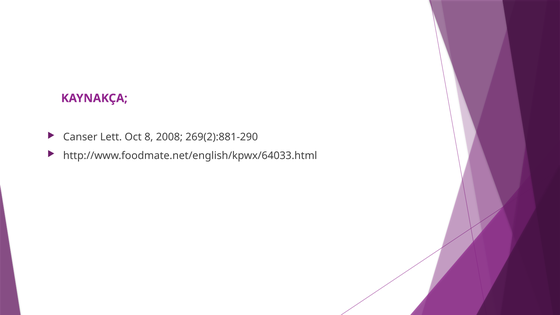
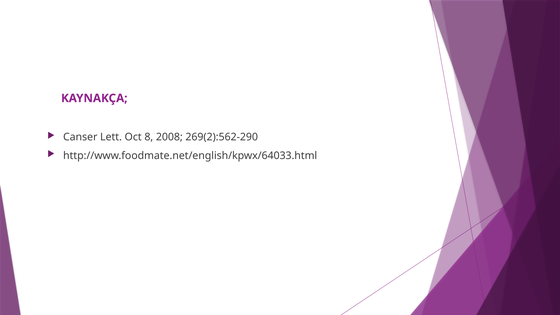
269(2):881-290: 269(2):881-290 -> 269(2):562-290
